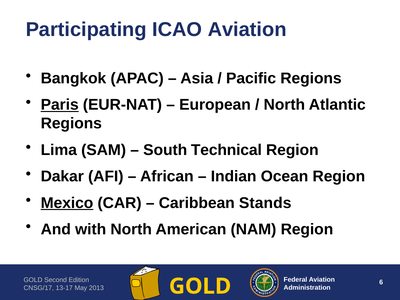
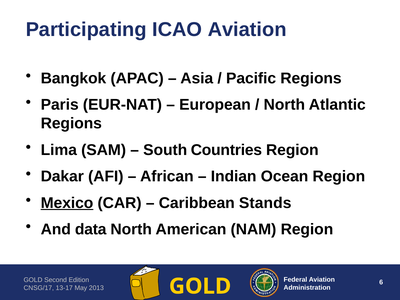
Paris underline: present -> none
Technical: Technical -> Countries
with: with -> data
